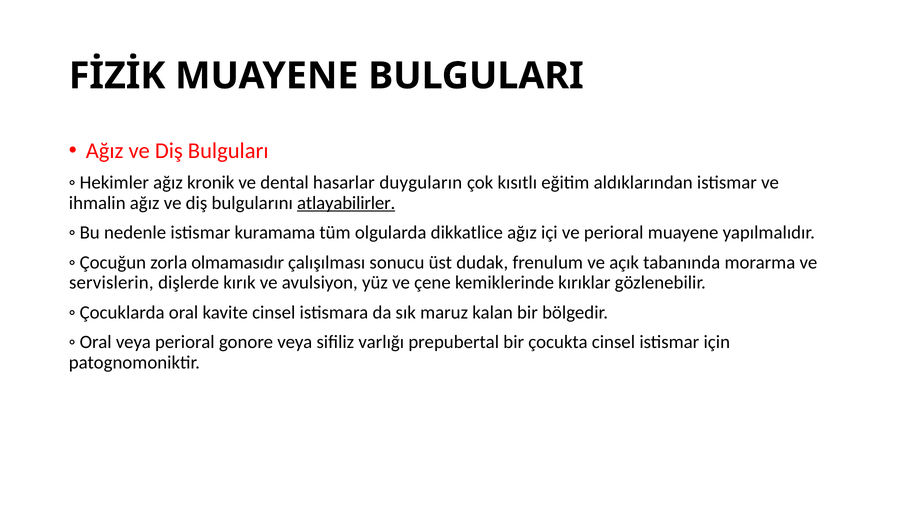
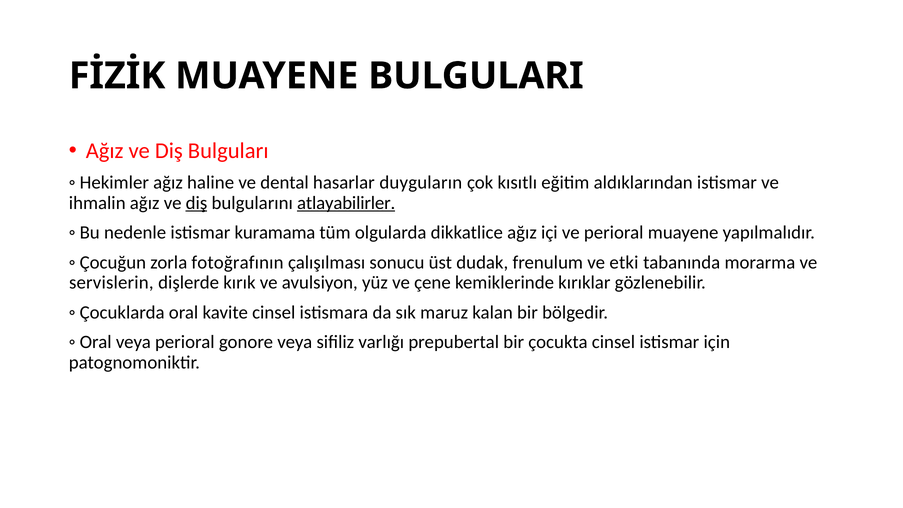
kronik: kronik -> haline
diş at (196, 203) underline: none -> present
olmamasıdır: olmamasıdır -> fotoğrafının
açık: açık -> etki
